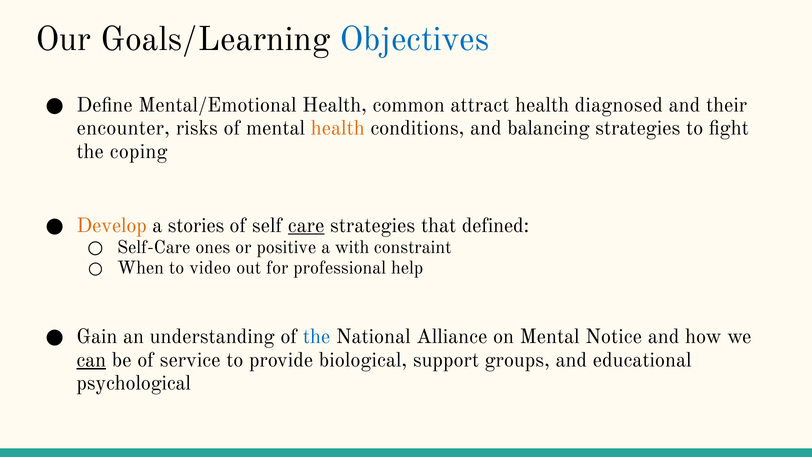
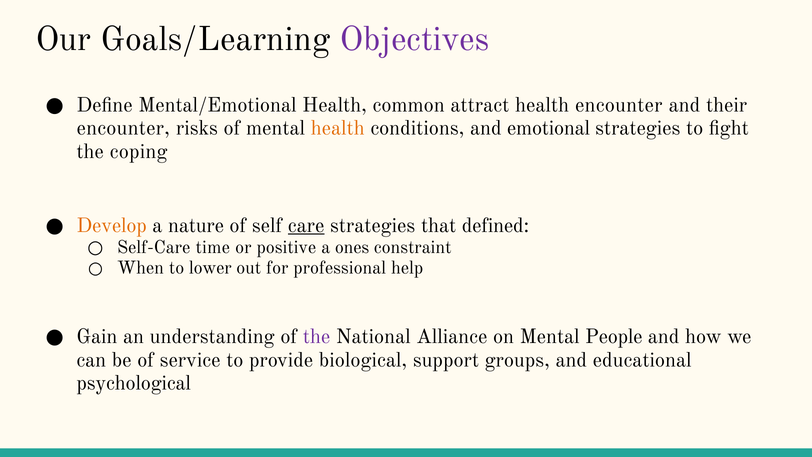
Objectives colour: blue -> purple
health diagnosed: diagnosed -> encounter
balancing: balancing -> emotional
stories: stories -> nature
ones: ones -> time
with: with -> ones
video: video -> lower
the at (317, 336) colour: blue -> purple
Notice: Notice -> People
can underline: present -> none
